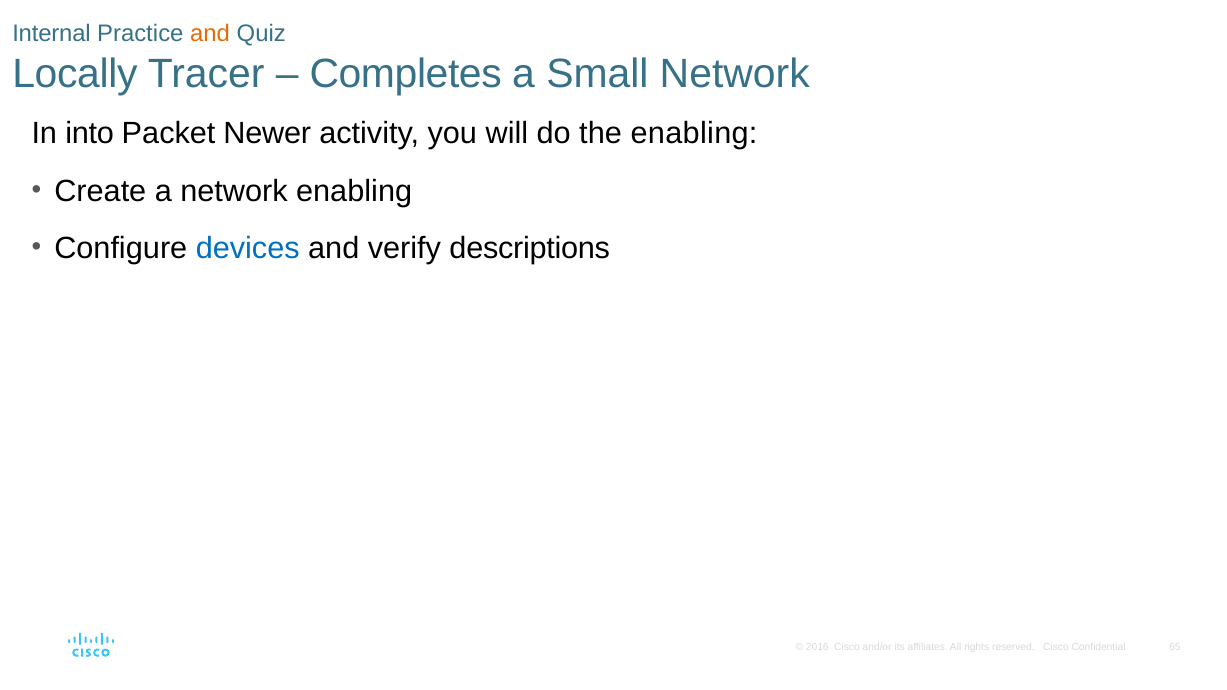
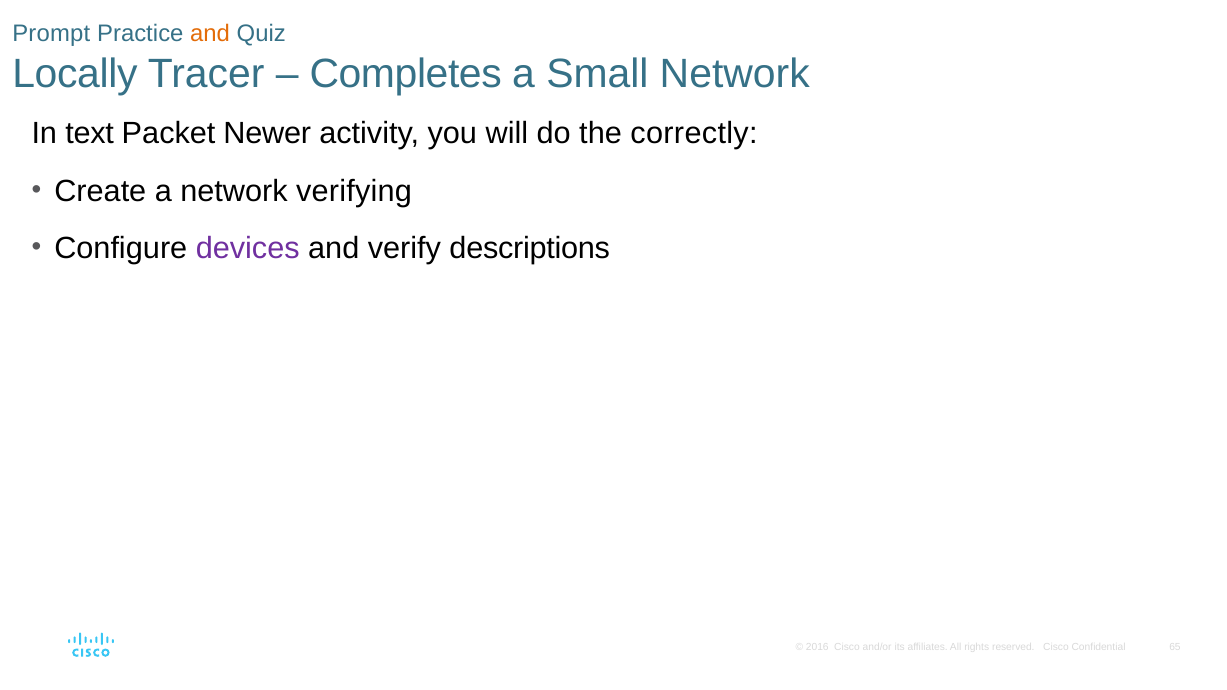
Internal: Internal -> Prompt
into: into -> text
the enabling: enabling -> correctly
network enabling: enabling -> verifying
devices colour: blue -> purple
